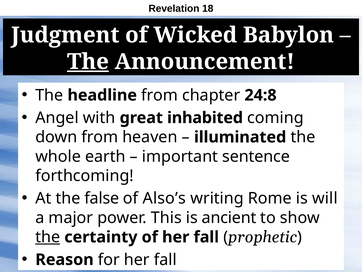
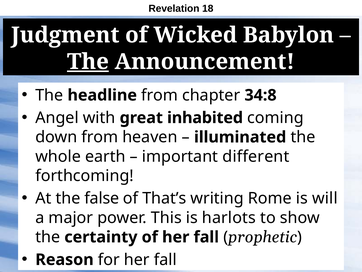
24:8: 24:8 -> 34:8
sentence: sentence -> different
Also’s: Also’s -> That’s
ancient: ancient -> harlots
the at (48, 237) underline: present -> none
